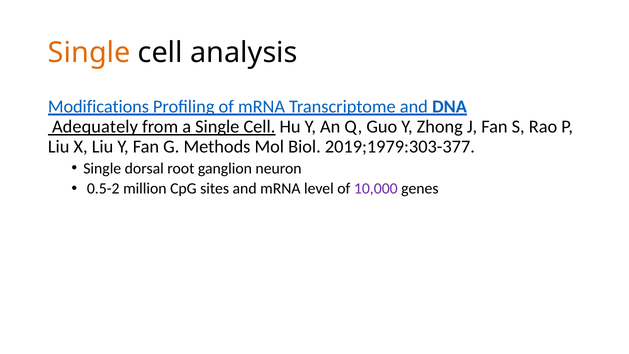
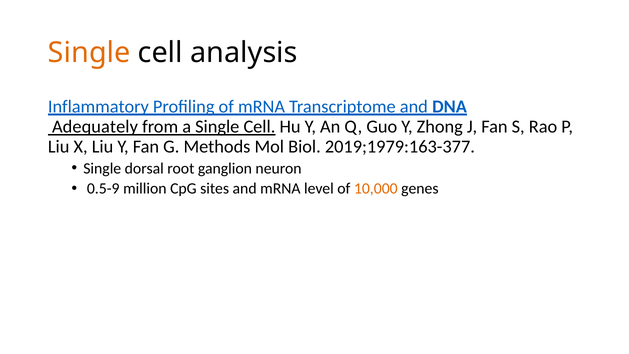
Modifications: Modifications -> Inflammatory
2019;1979:303-377: 2019;1979:303-377 -> 2019;1979:163-377
0.5-2: 0.5-2 -> 0.5-9
10,000 colour: purple -> orange
